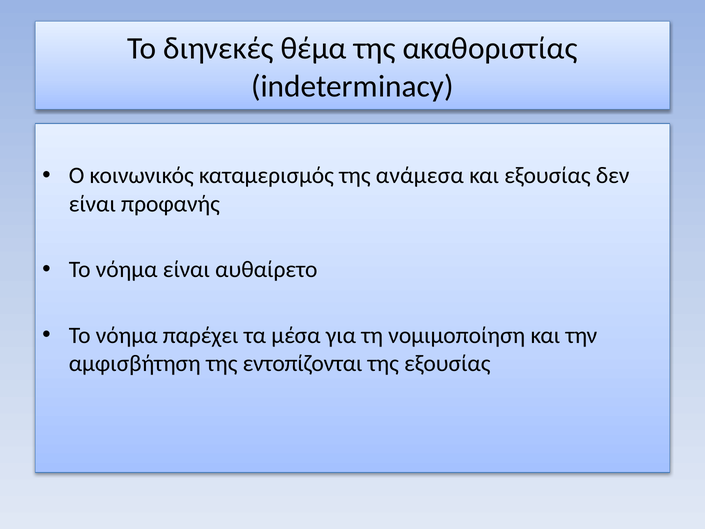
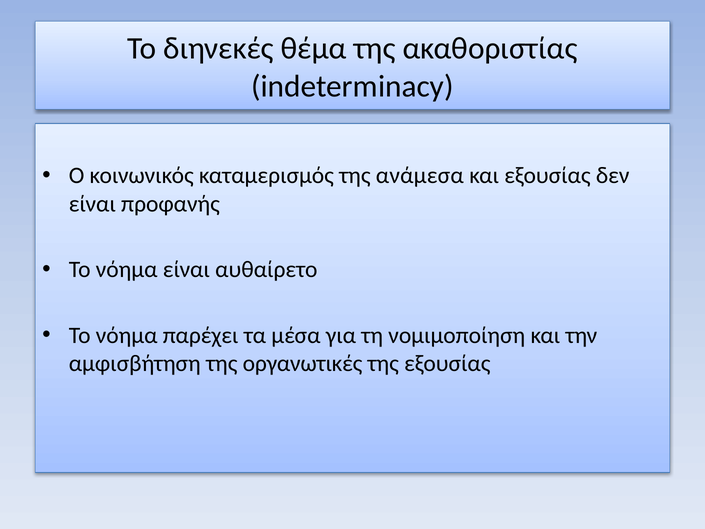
εντοπίζονται: εντοπίζονται -> οργανωτικές
